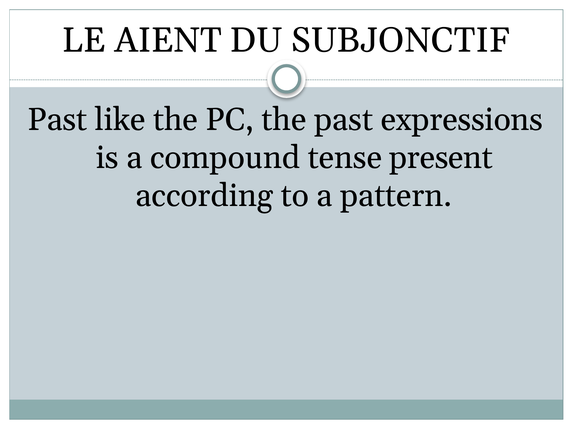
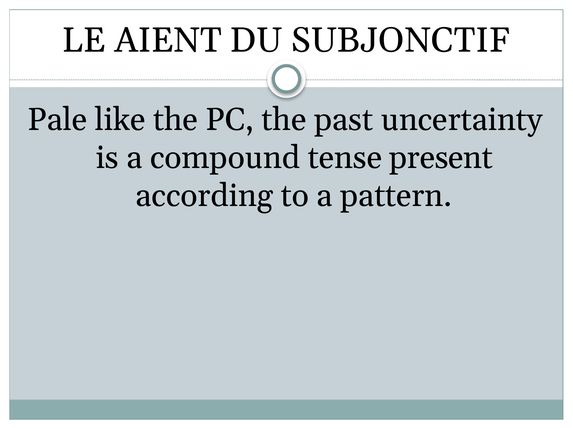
Past at (57, 120): Past -> Pale
expressions: expressions -> uncertainty
